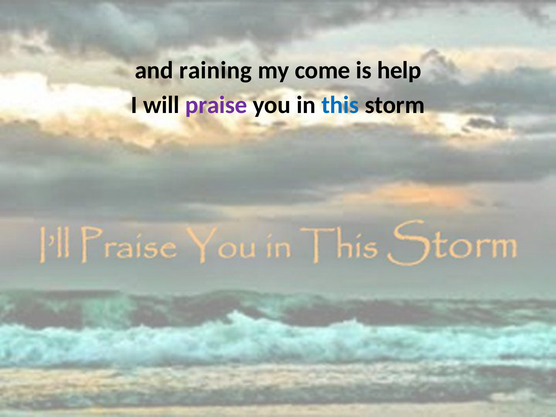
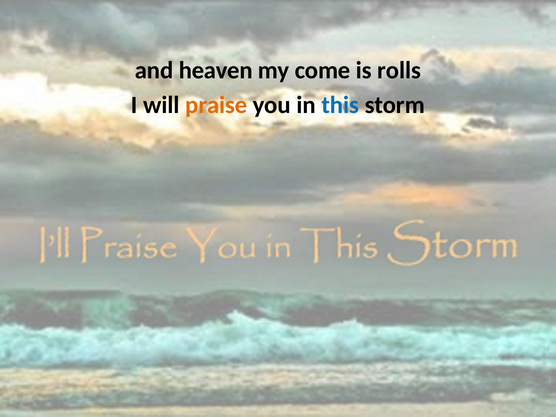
raining: raining -> heaven
help: help -> rolls
praise colour: purple -> orange
